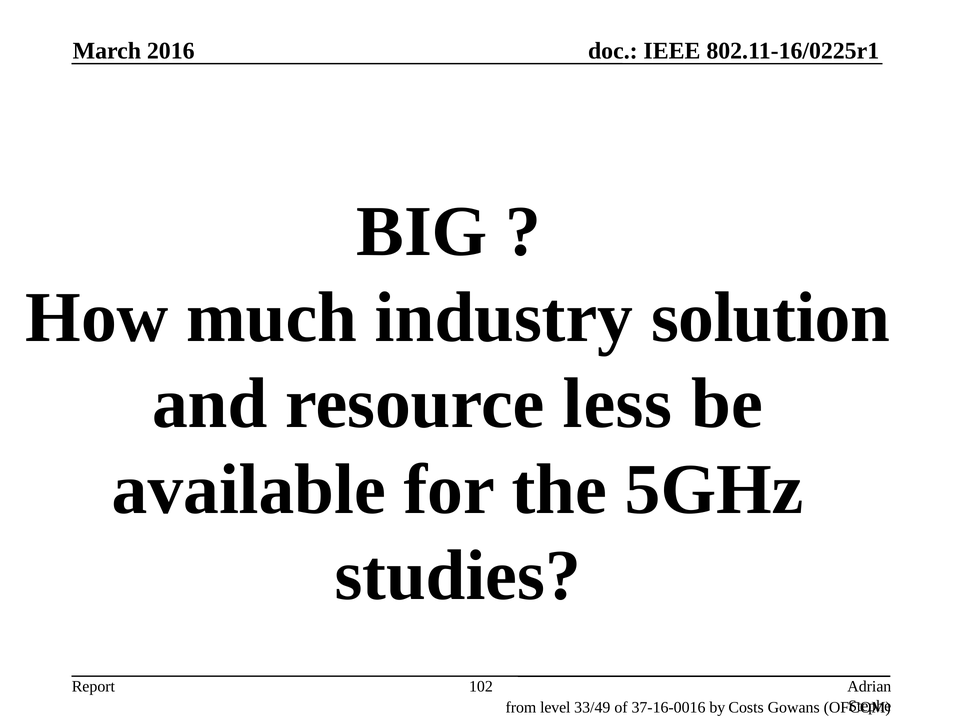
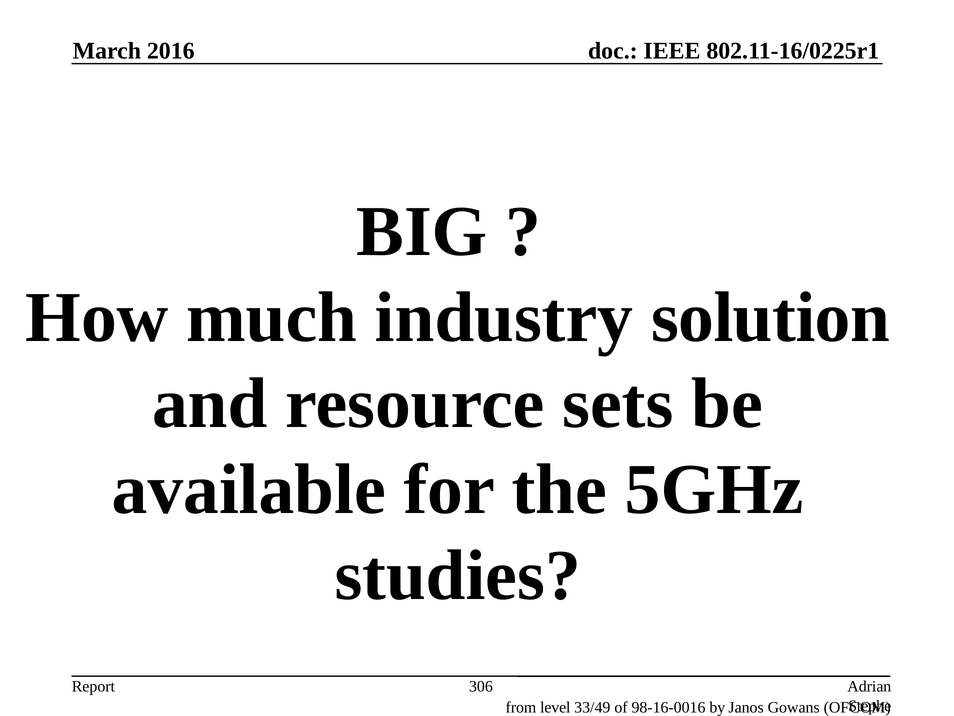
less: less -> sets
102: 102 -> 306
37-16-0016: 37-16-0016 -> 98-16-0016
Costs: Costs -> Janos
